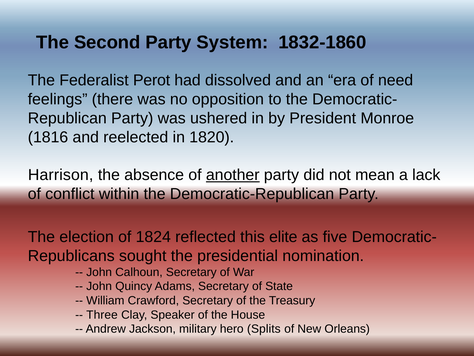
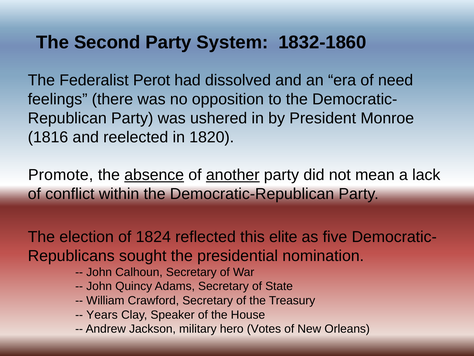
Harrison: Harrison -> Promote
absence underline: none -> present
Three: Three -> Years
Splits: Splits -> Votes
